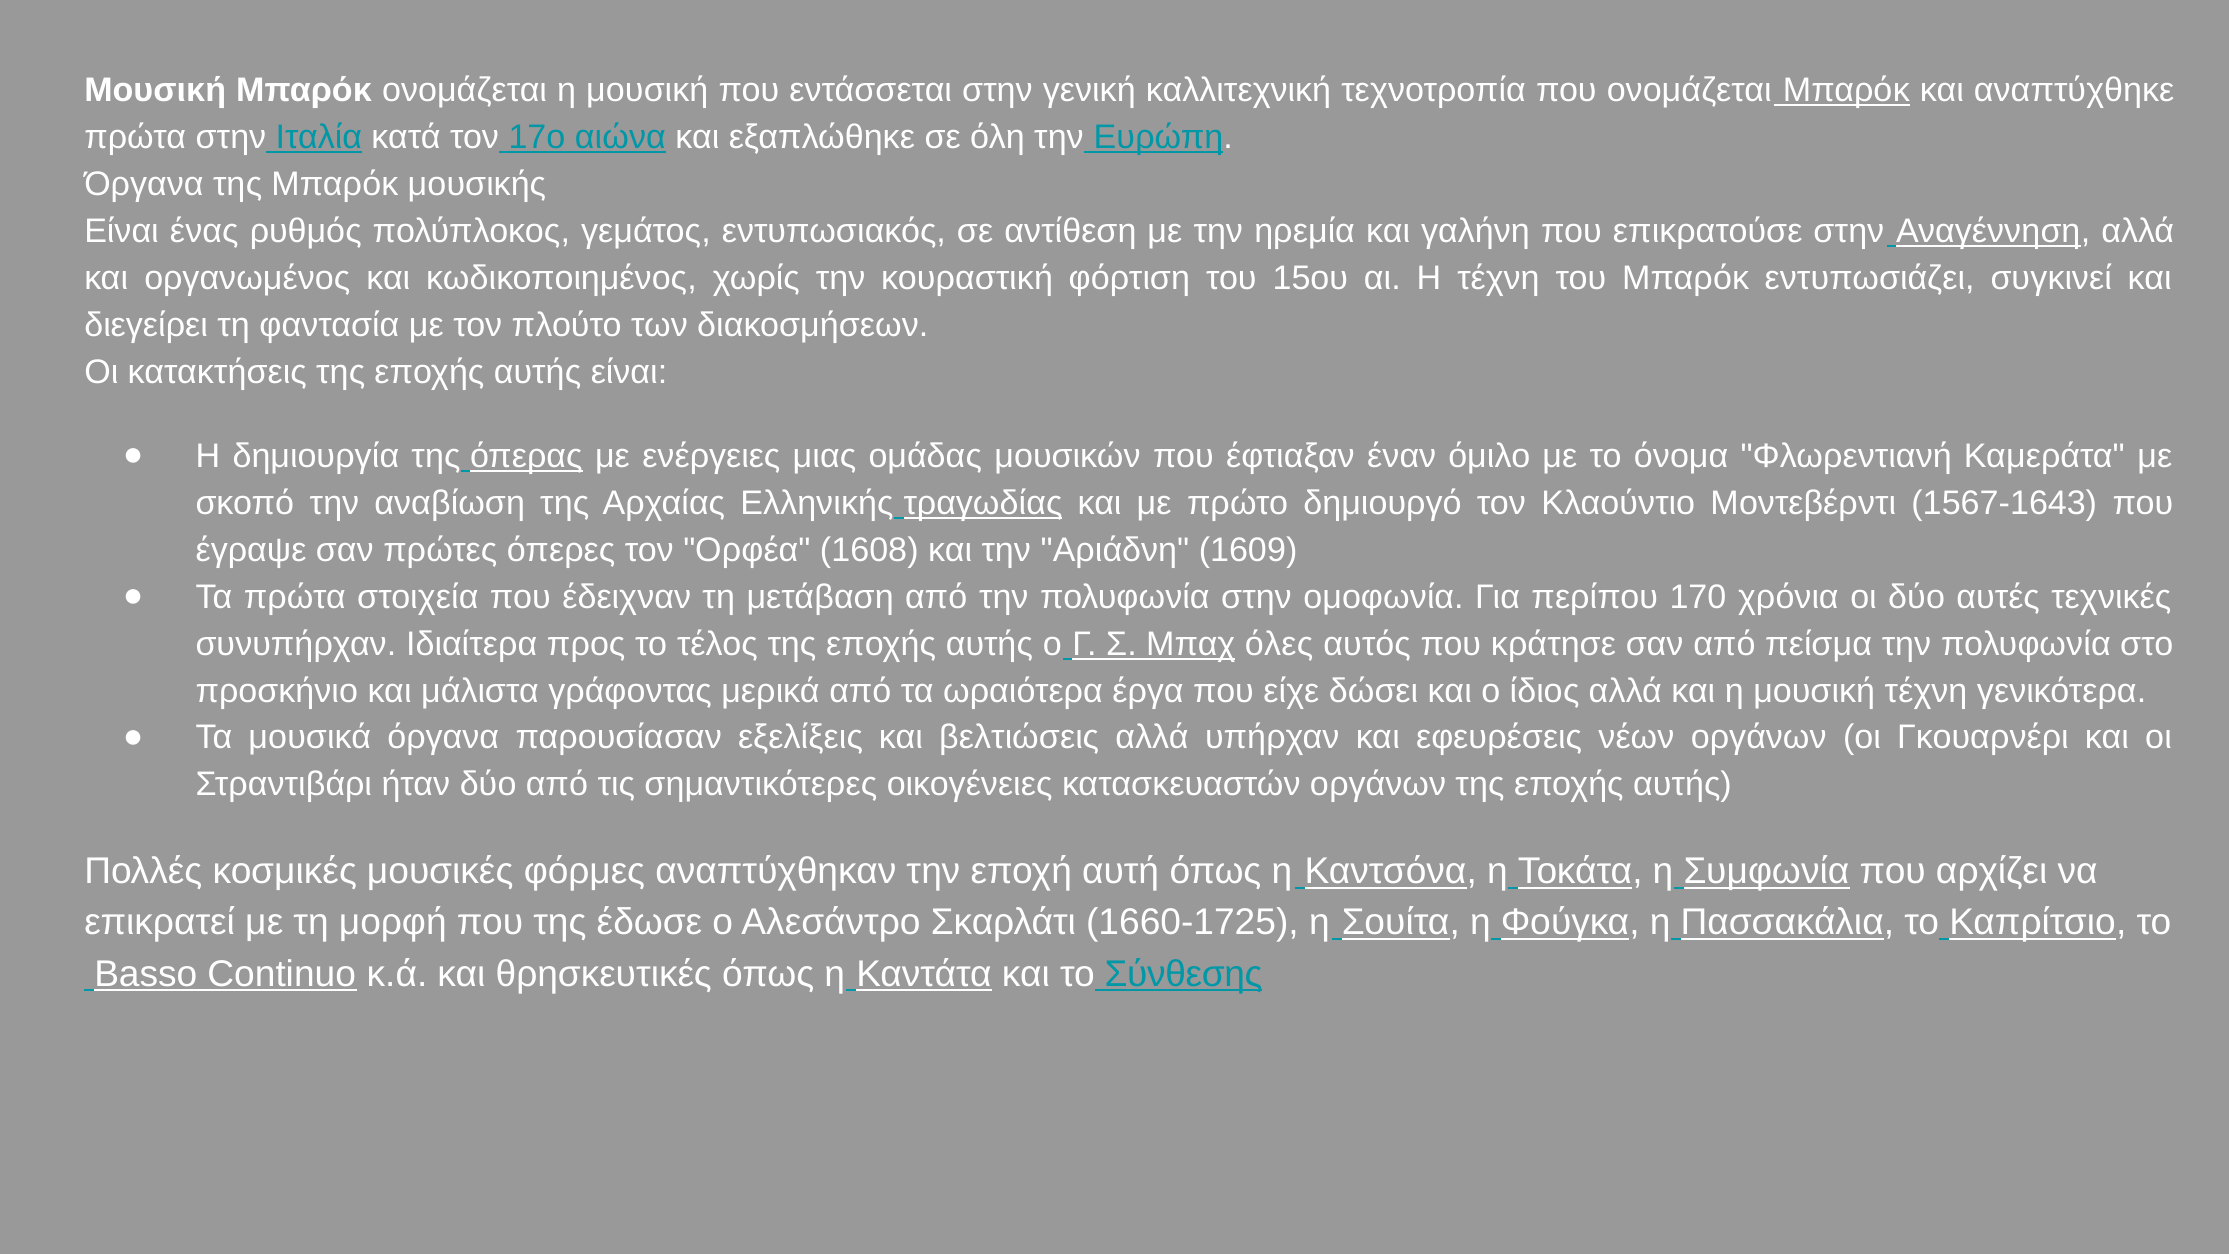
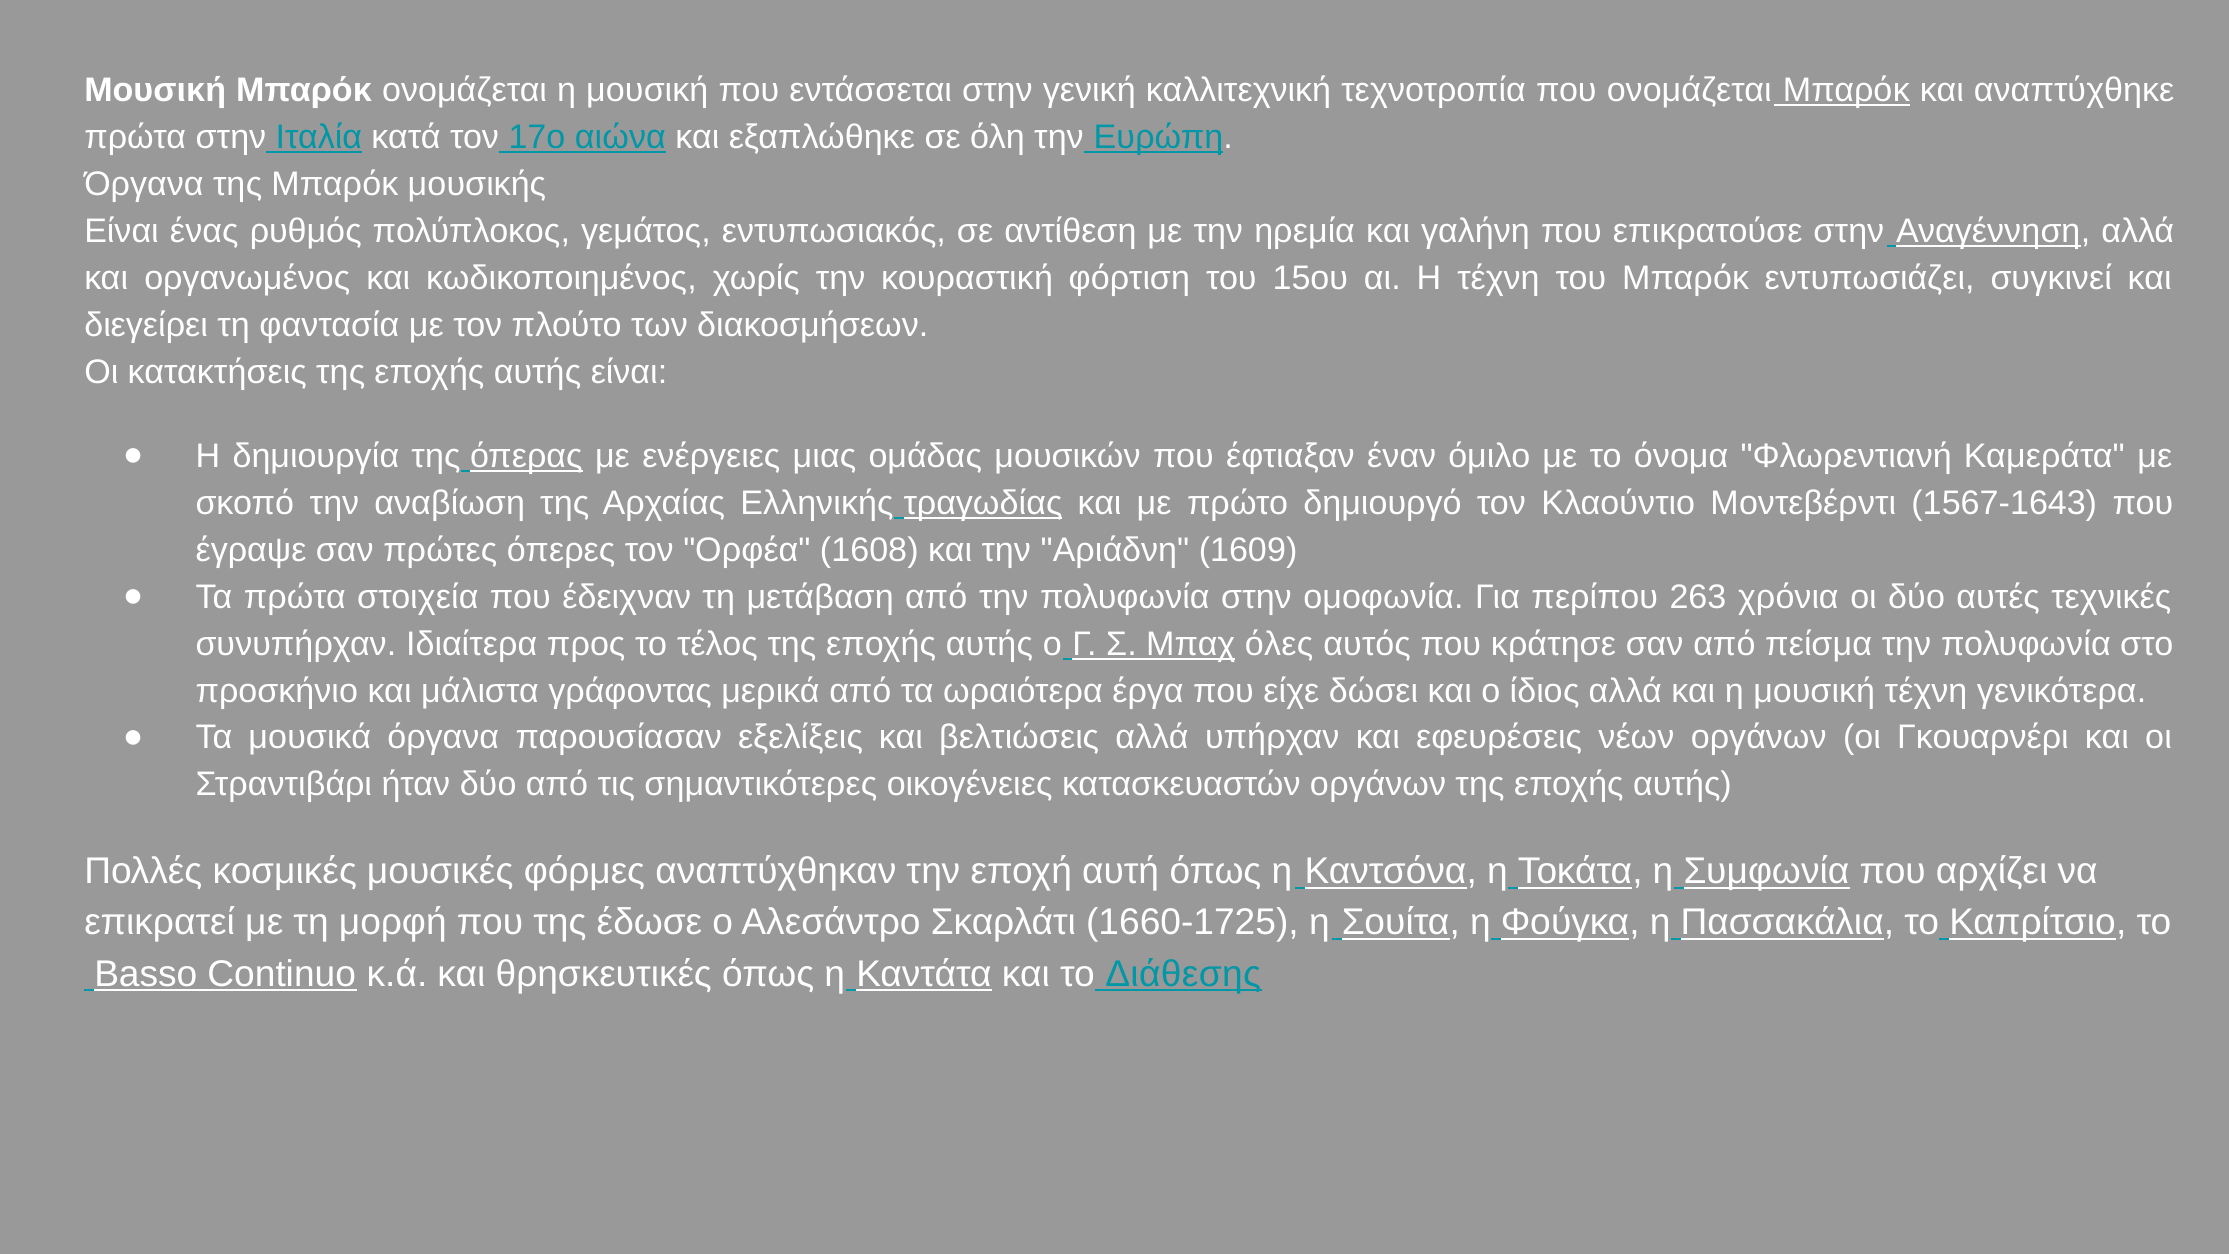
170: 170 -> 263
Σύνθεσης: Σύνθεσης -> Διάθεσης
